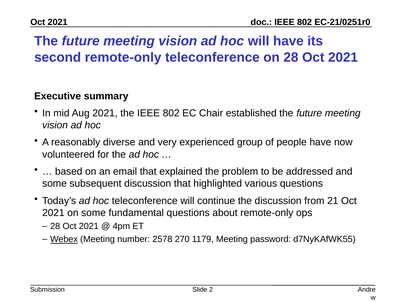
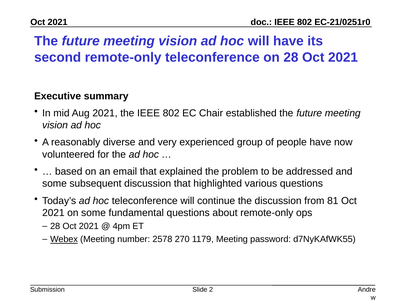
21: 21 -> 81
